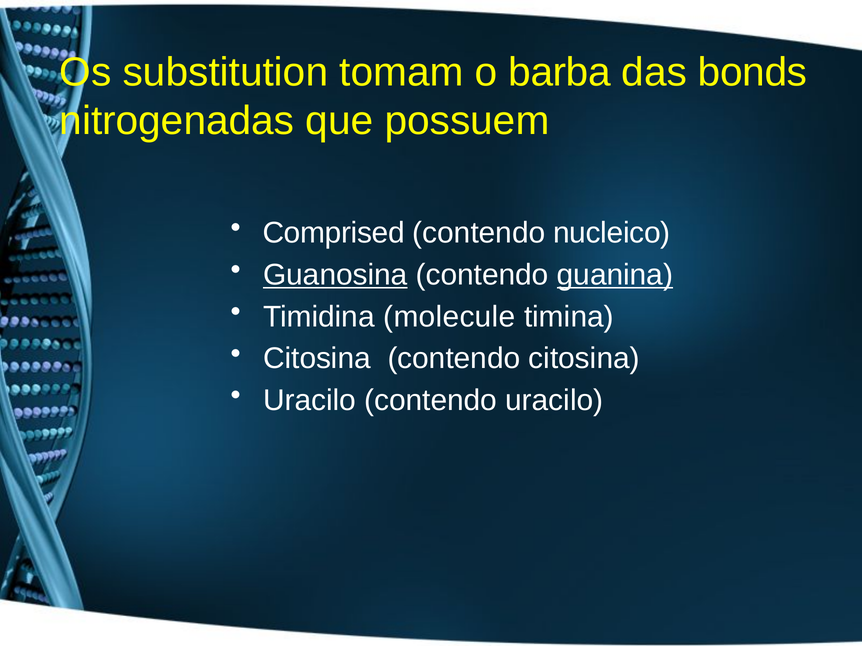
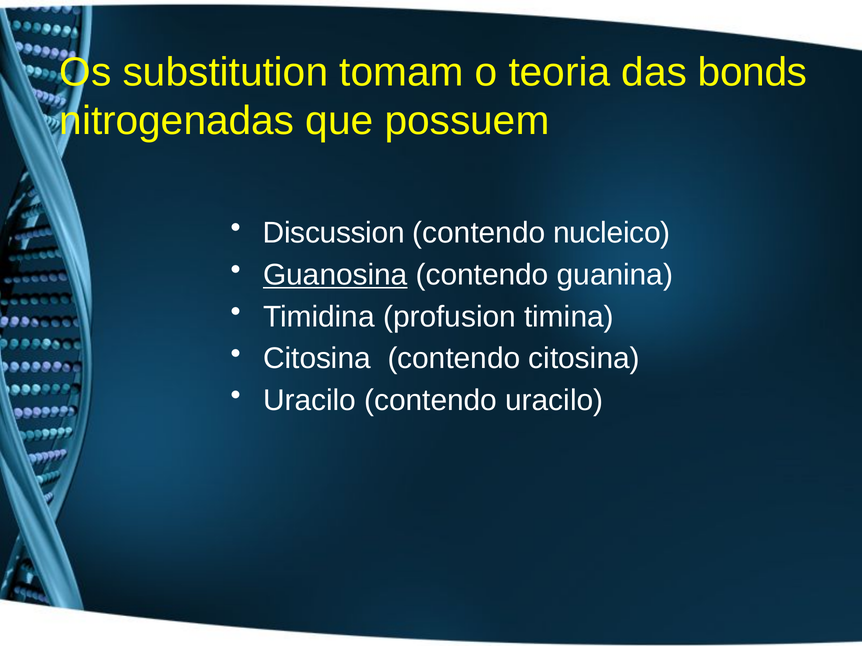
barba: barba -> teoria
Comprised: Comprised -> Discussion
guanina underline: present -> none
molecule: molecule -> profusion
